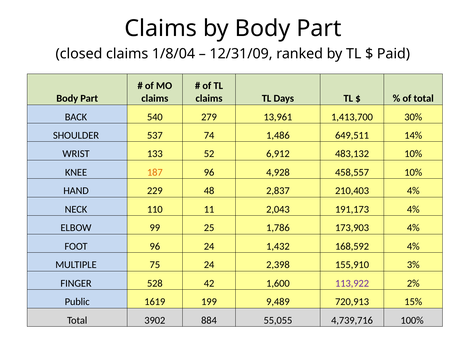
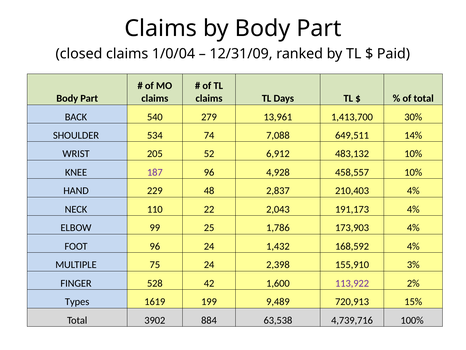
1/8/04: 1/8/04 -> 1/0/04
537: 537 -> 534
1,486: 1,486 -> 7,088
133: 133 -> 205
187 colour: orange -> purple
11: 11 -> 22
Public: Public -> Types
55,055: 55,055 -> 63,538
